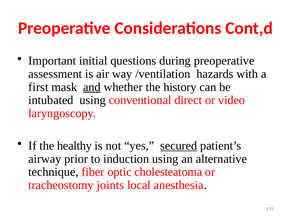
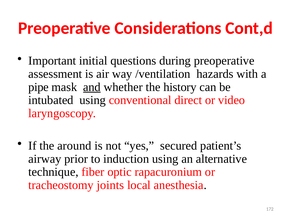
first: first -> pipe
healthy: healthy -> around
secured underline: present -> none
cholesteatoma: cholesteatoma -> rapacuronium
